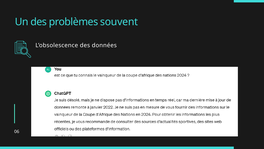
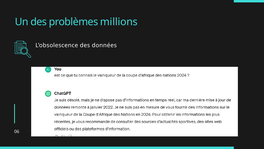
souvent: souvent -> millions
